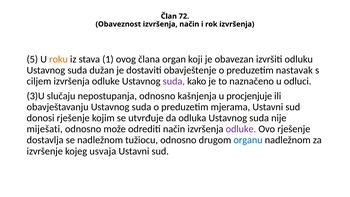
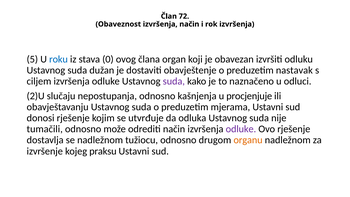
roku colour: orange -> blue
1: 1 -> 0
3)U: 3)U -> 2)U
miješati: miješati -> tumačili
organu colour: blue -> orange
usvaja: usvaja -> praksu
